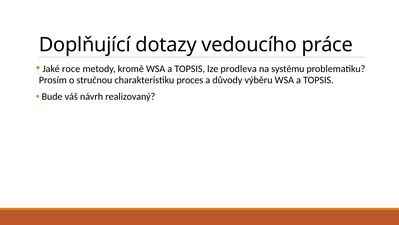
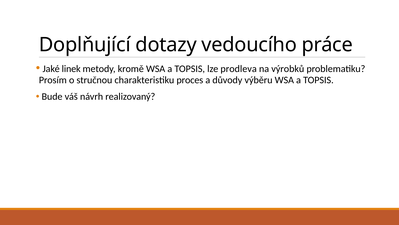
roce: roce -> linek
systému: systému -> výrobků
